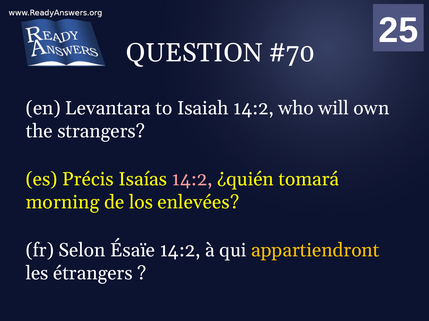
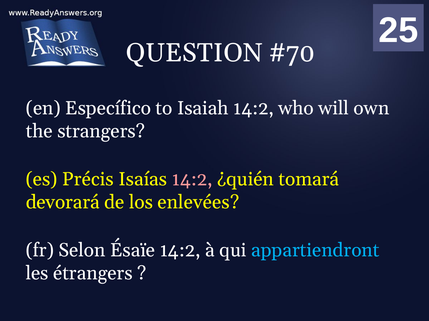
Levantara: Levantara -> Específico
morning: morning -> devorará
appartiendront colour: yellow -> light blue
